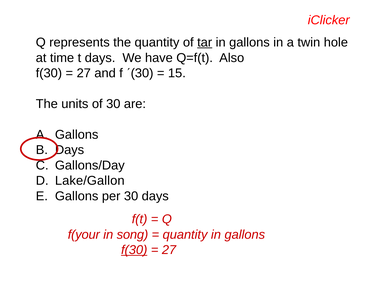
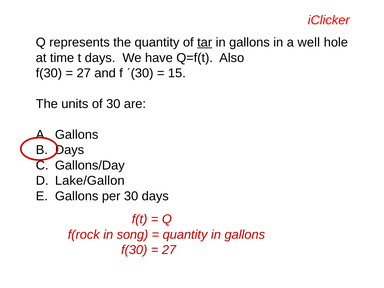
twin: twin -> well
f(your: f(your -> f(rock
f(30 at (134, 250) underline: present -> none
